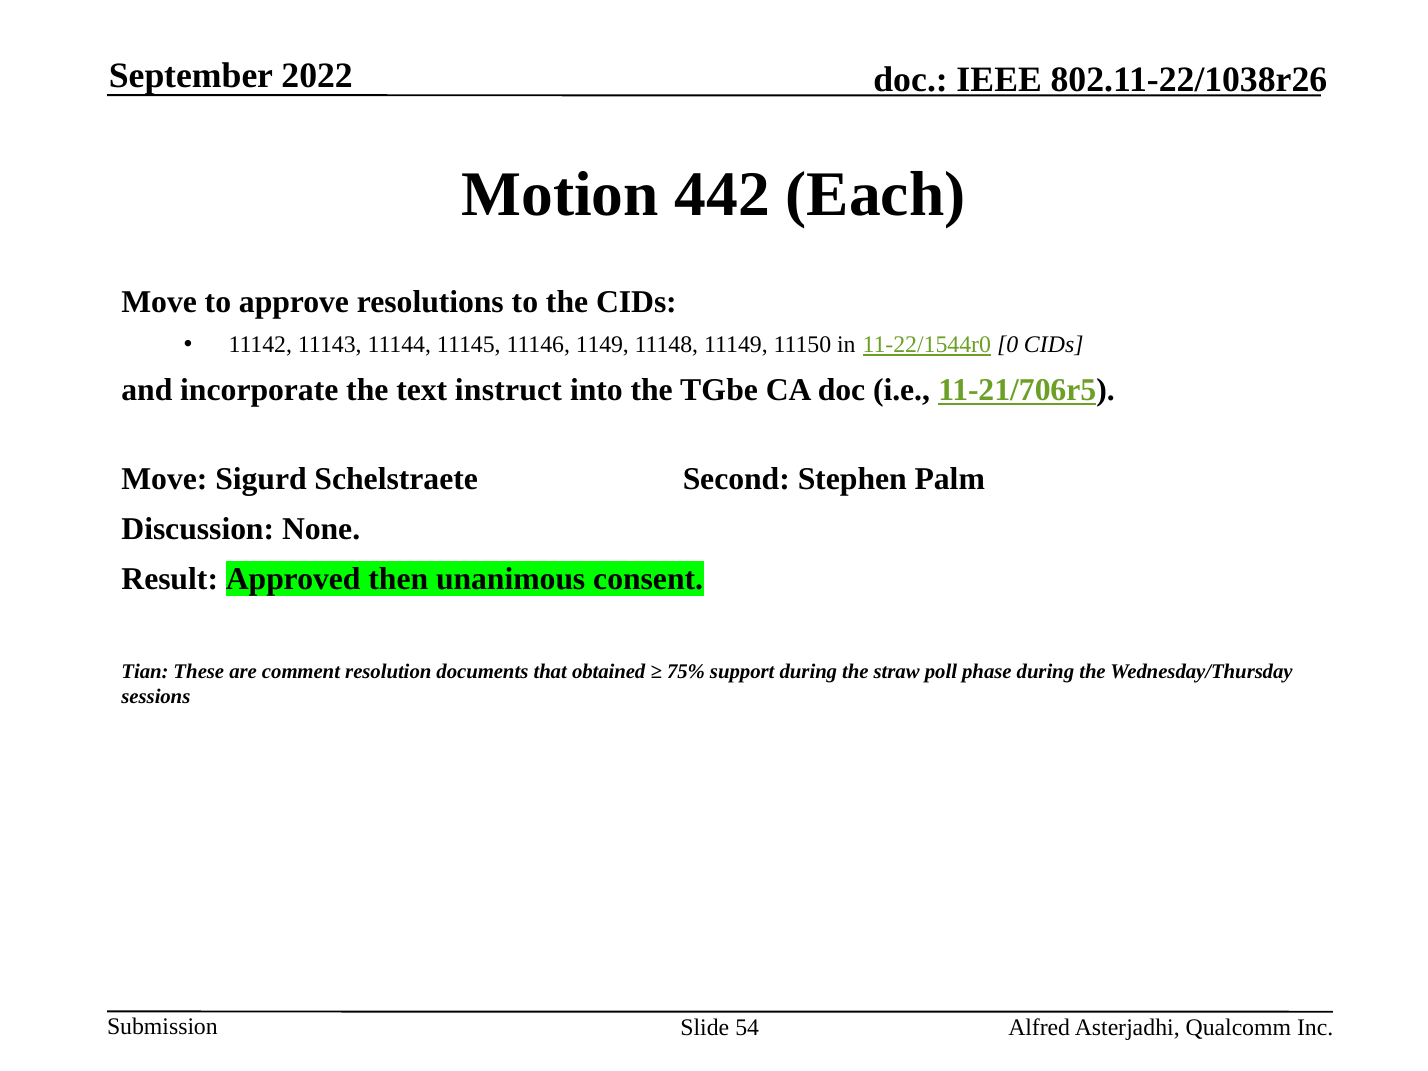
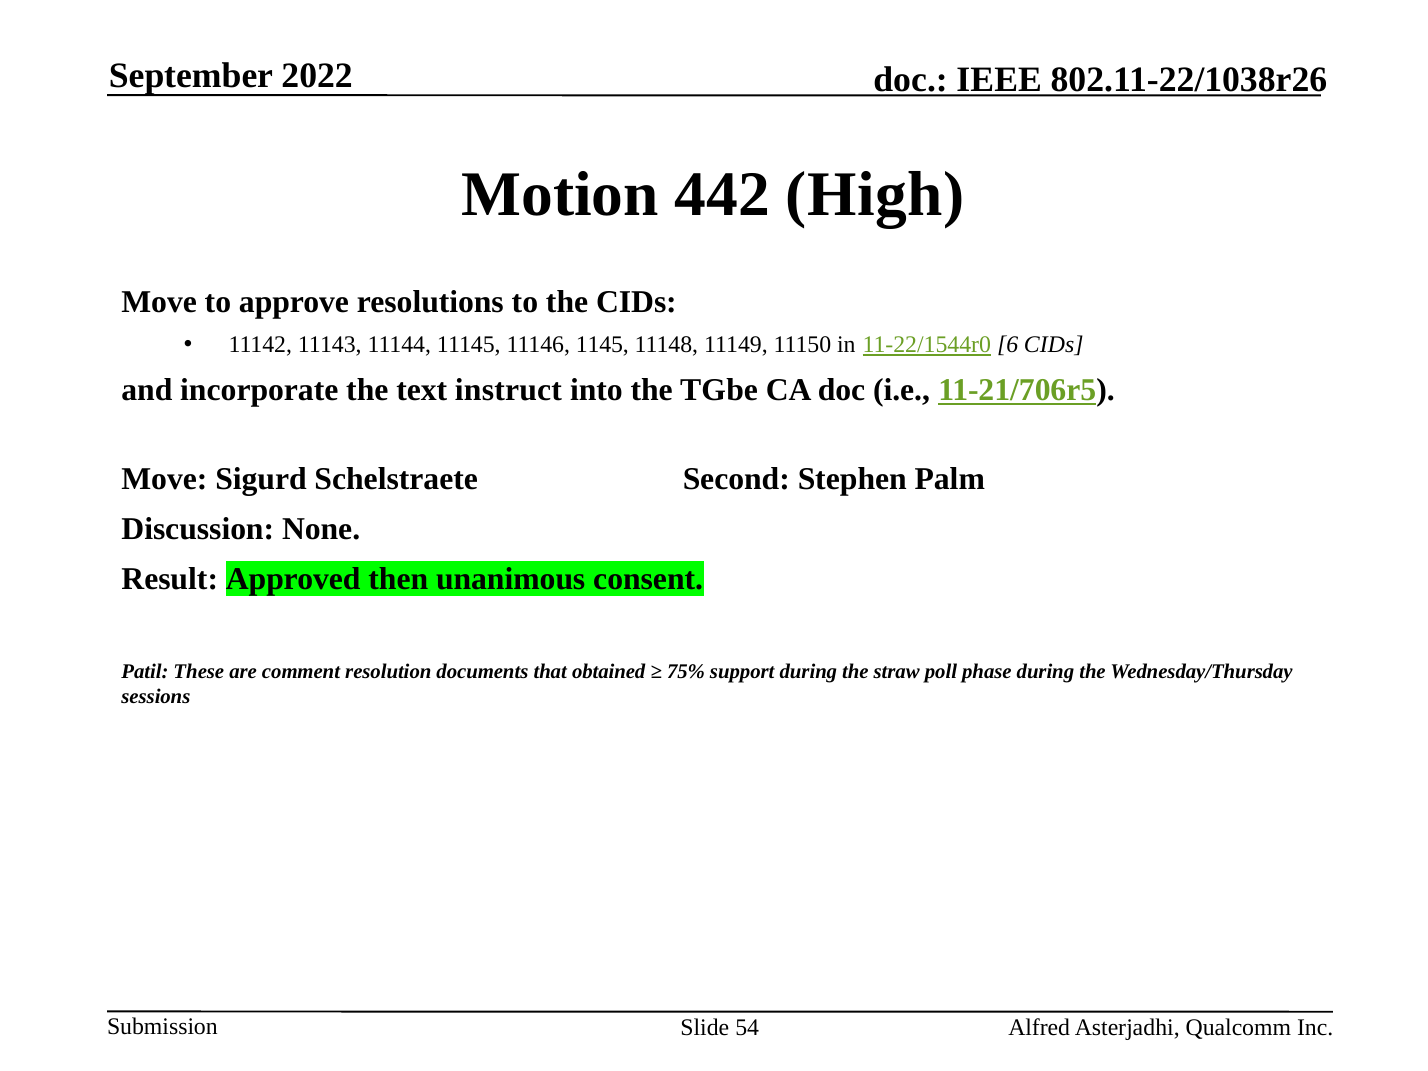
Each: Each -> High
1149: 1149 -> 1145
0: 0 -> 6
Tian: Tian -> Patil
